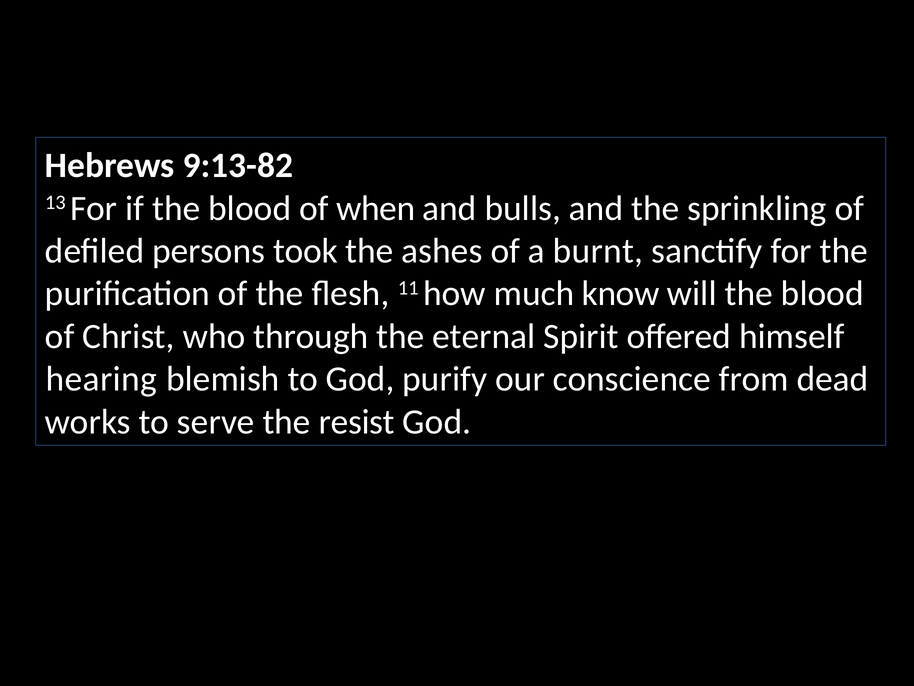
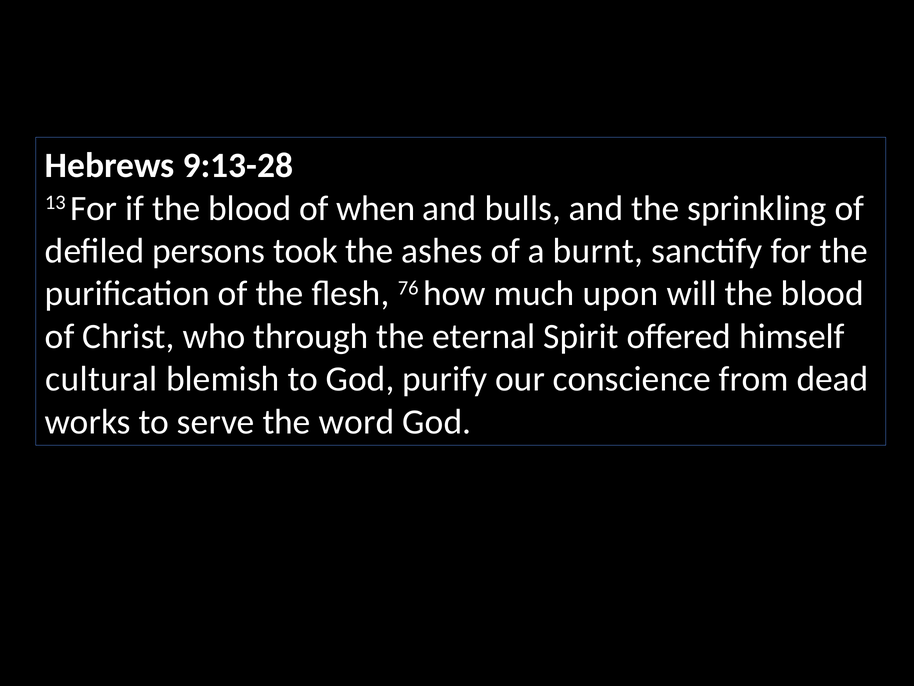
9:13-82: 9:13-82 -> 9:13-28
11: 11 -> 76
know: know -> upon
hearing: hearing -> cultural
resist: resist -> word
